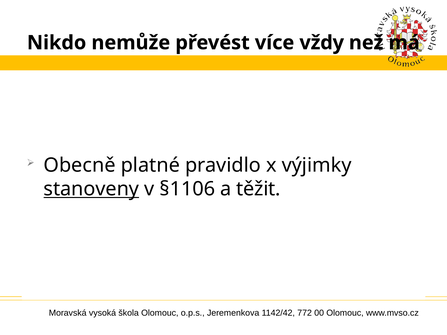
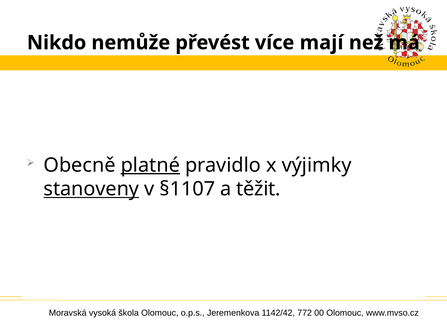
vždy: vždy -> mají
platné underline: none -> present
§1106: §1106 -> §1107
